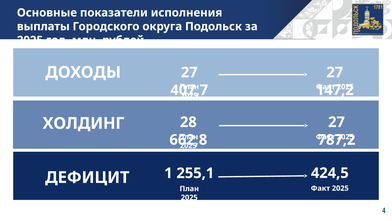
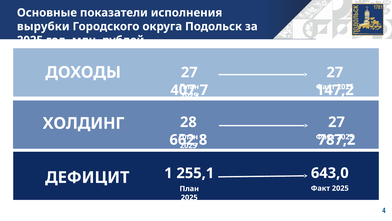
выплаты: выплаты -> вырубки
424,5: 424,5 -> 643,0
